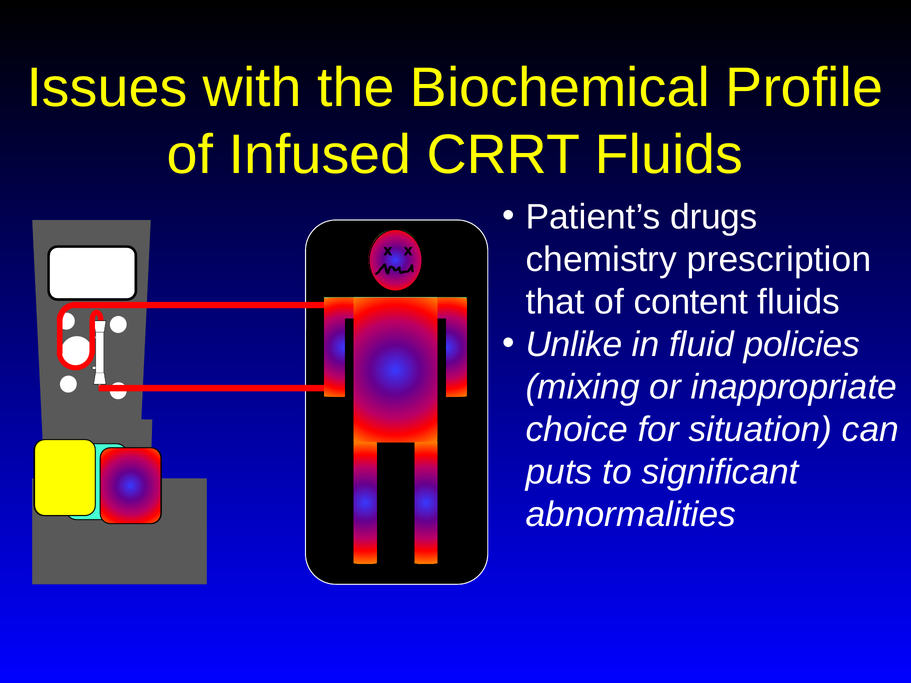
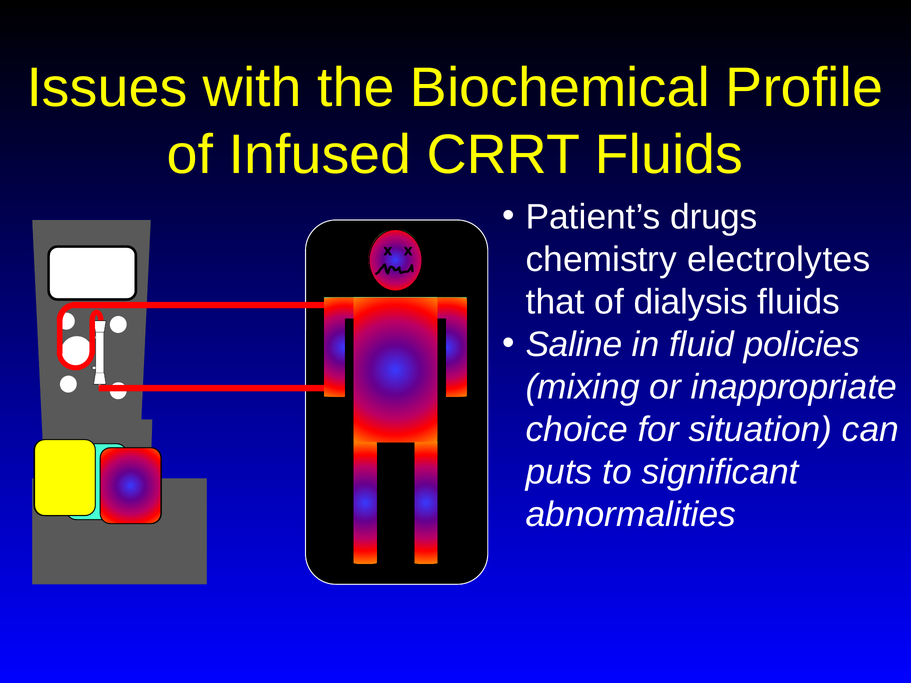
prescription: prescription -> electrolytes
content: content -> dialysis
Unlike: Unlike -> Saline
